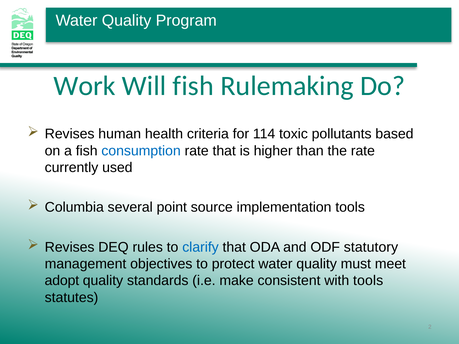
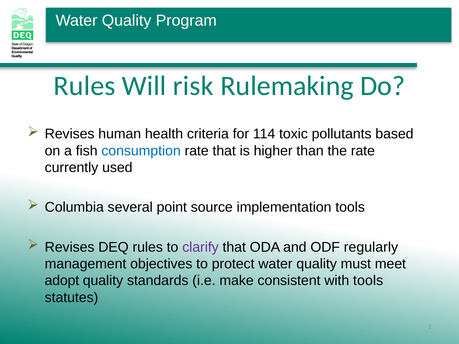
Work at (85, 86): Work -> Rules
Will fish: fish -> risk
clarify colour: blue -> purple
statutory: statutory -> regularly
